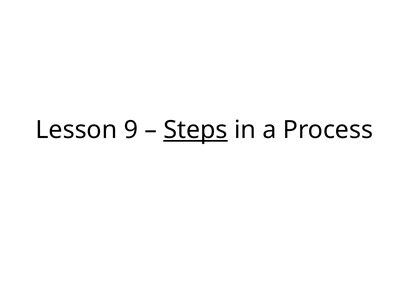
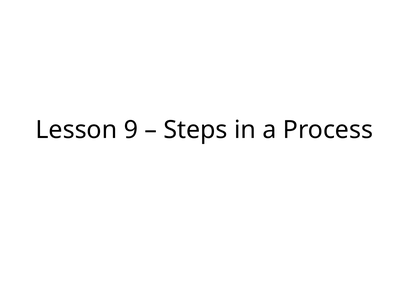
Steps underline: present -> none
